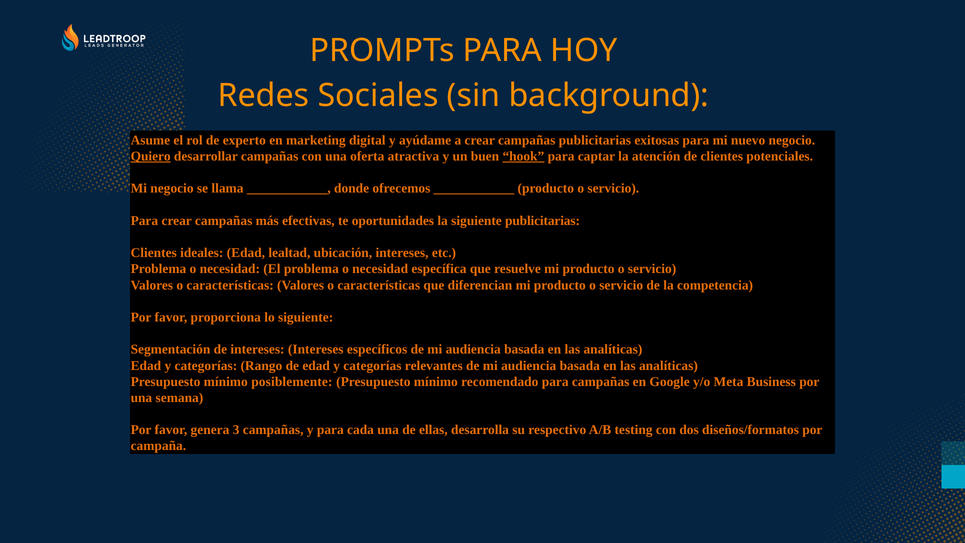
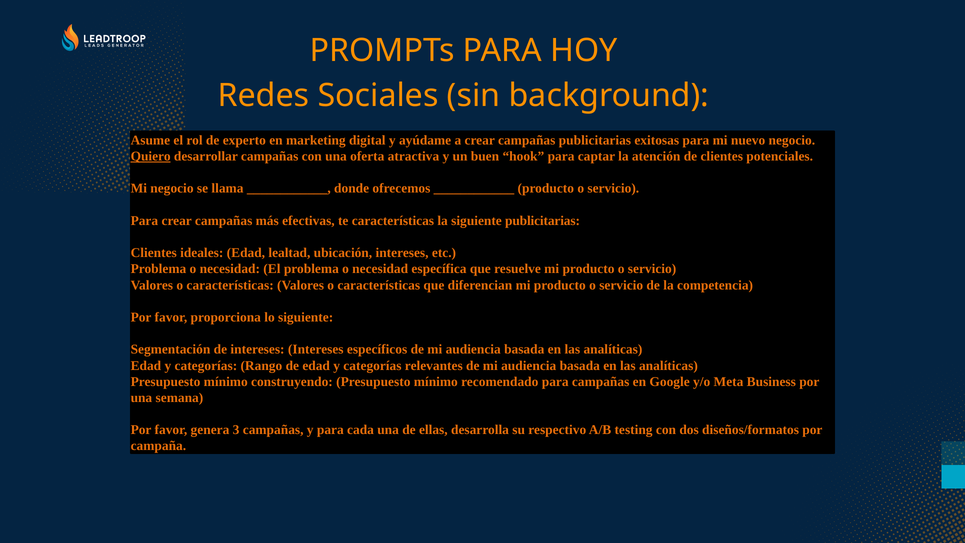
hook underline: present -> none
te oportunidades: oportunidades -> características
posiblemente: posiblemente -> construyendo
